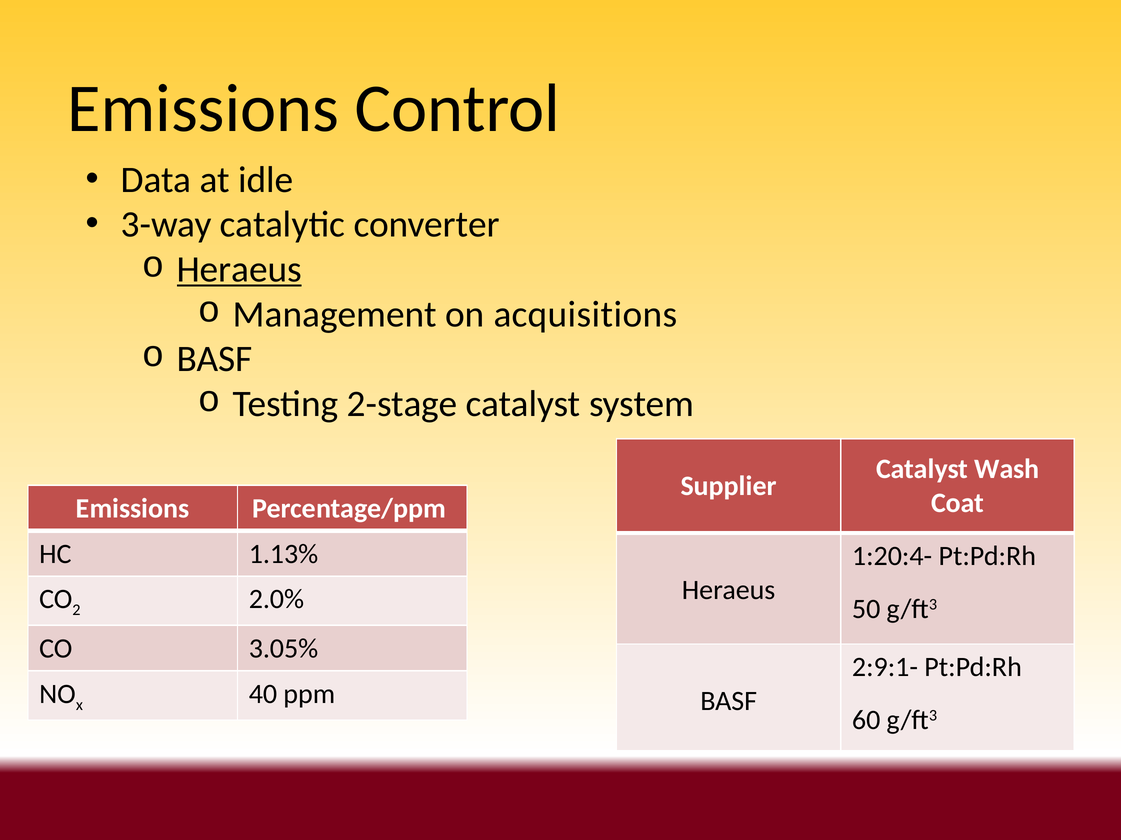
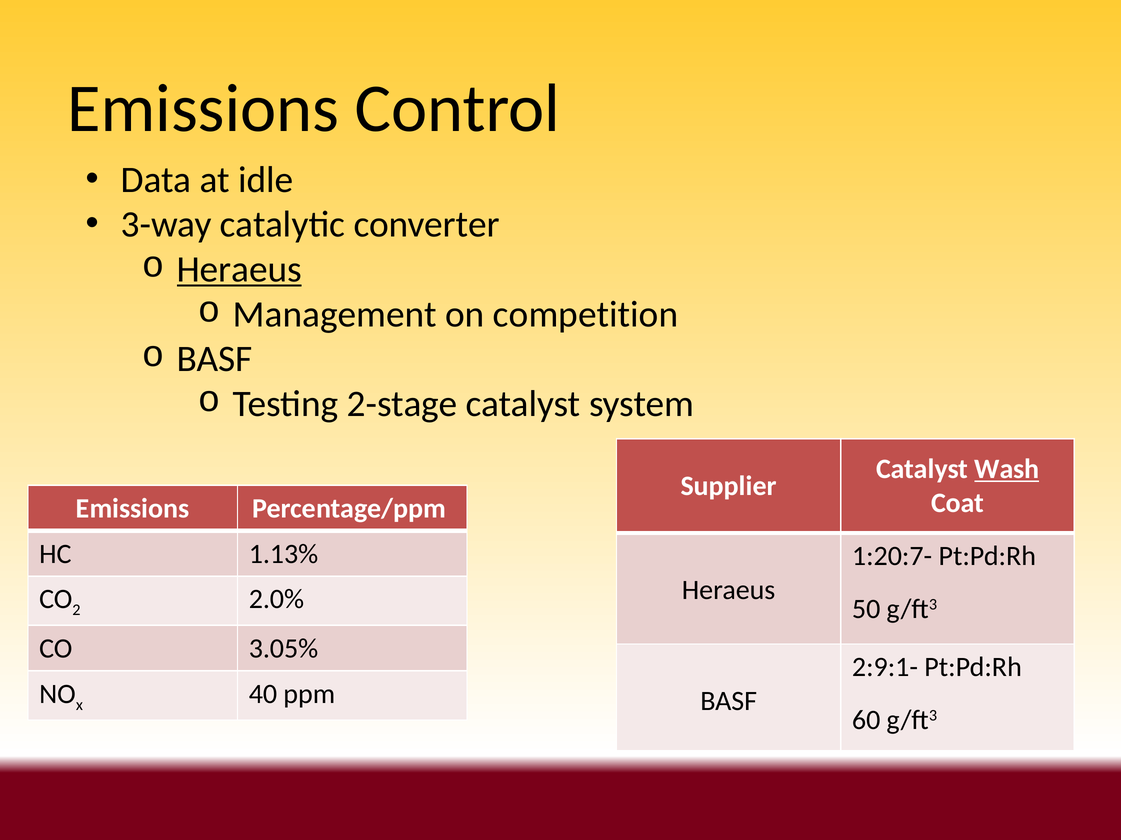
acquisitions: acquisitions -> competition
Wash underline: none -> present
1:20:4-: 1:20:4- -> 1:20:7-
